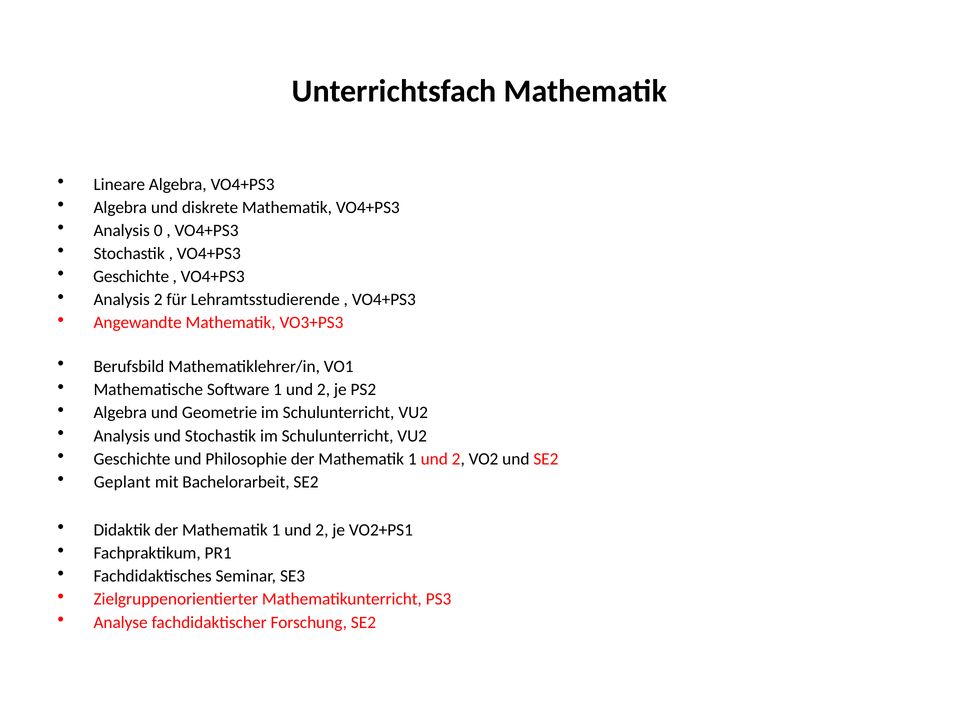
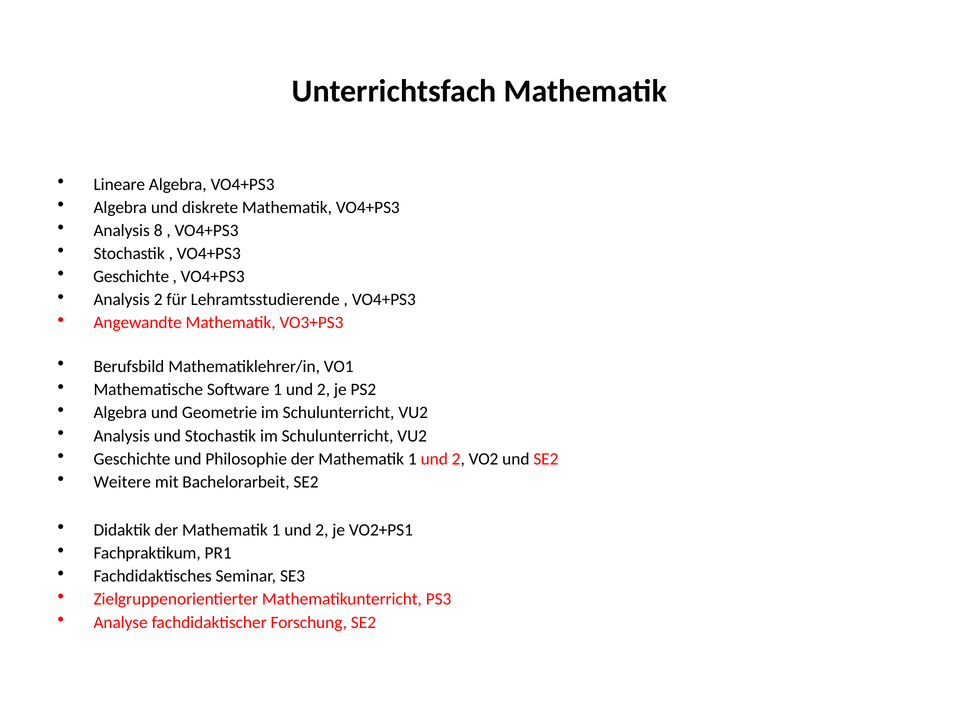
0: 0 -> 8
Geplant: Geplant -> Weitere
